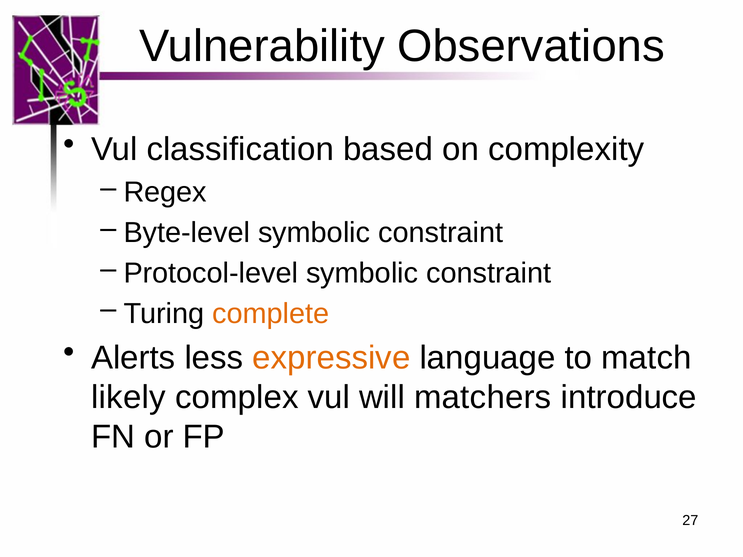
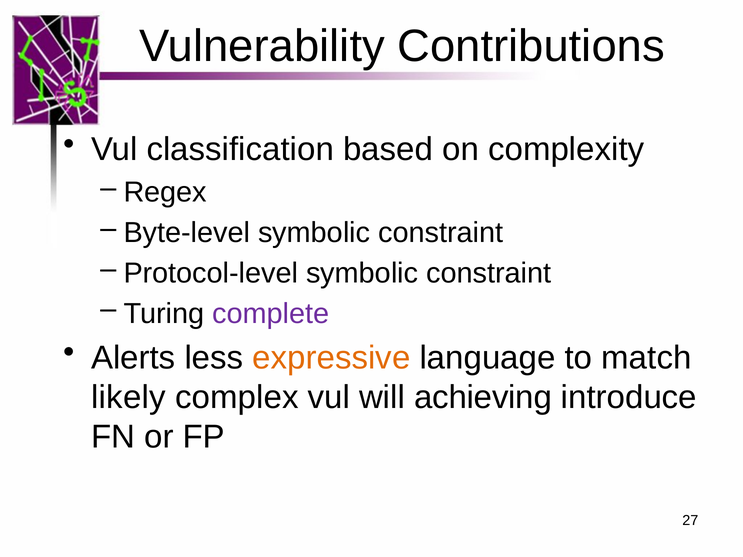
Observations: Observations -> Contributions
complete colour: orange -> purple
matchers: matchers -> achieving
